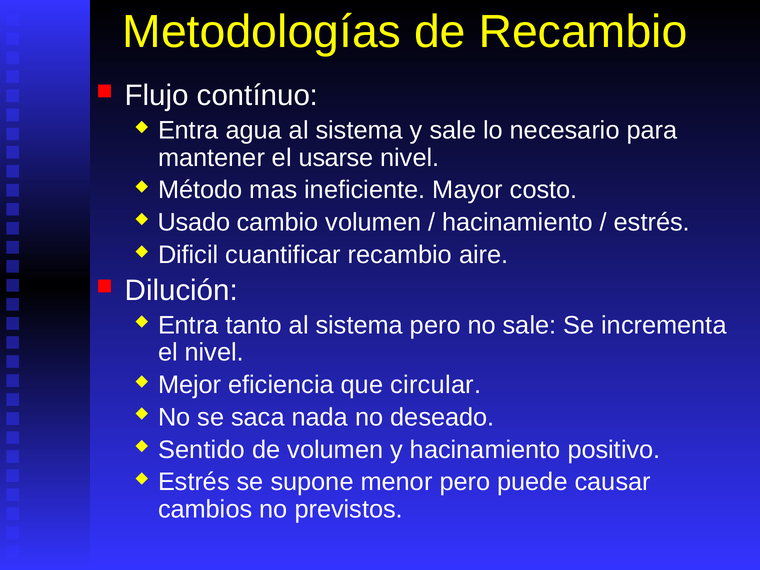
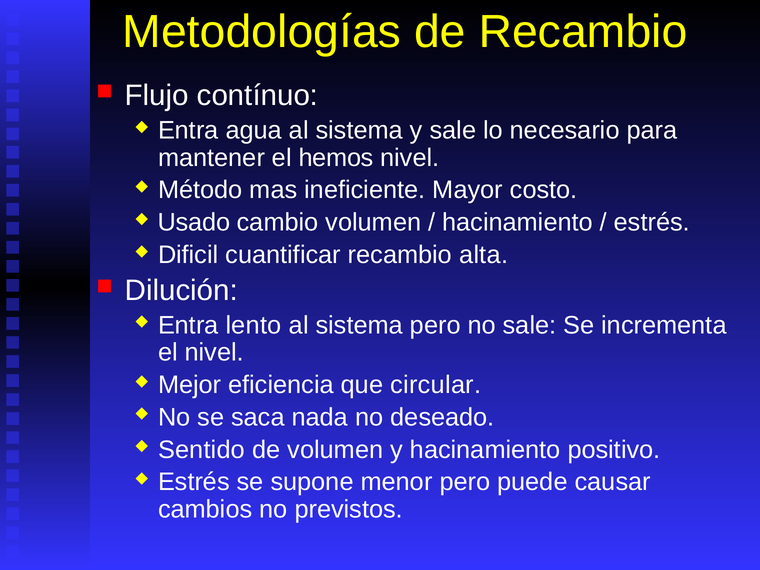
usarse: usarse -> hemos
aire: aire -> alta
tanto: tanto -> lento
